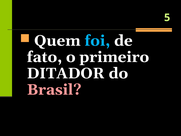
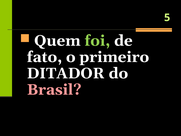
foi colour: light blue -> light green
